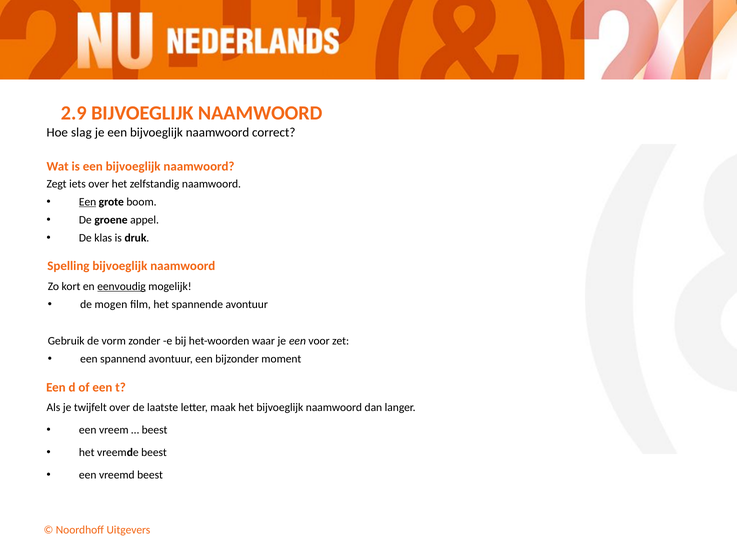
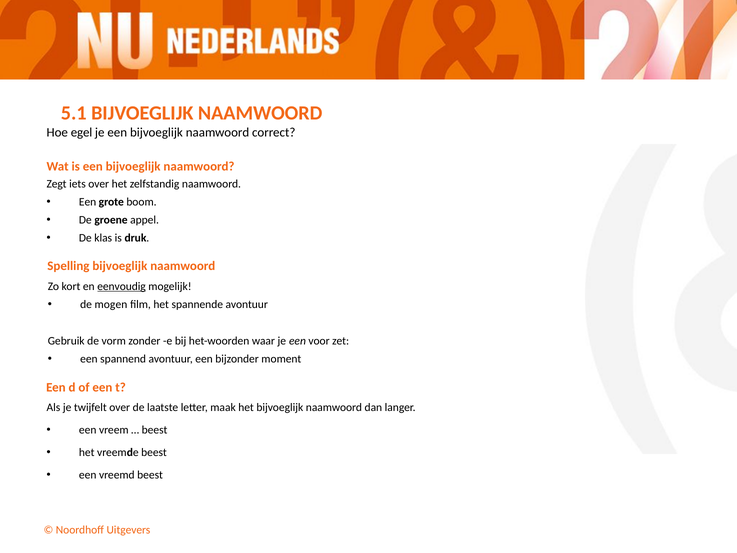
2.9: 2.9 -> 5.1
slag: slag -> egel
Een at (88, 202) underline: present -> none
